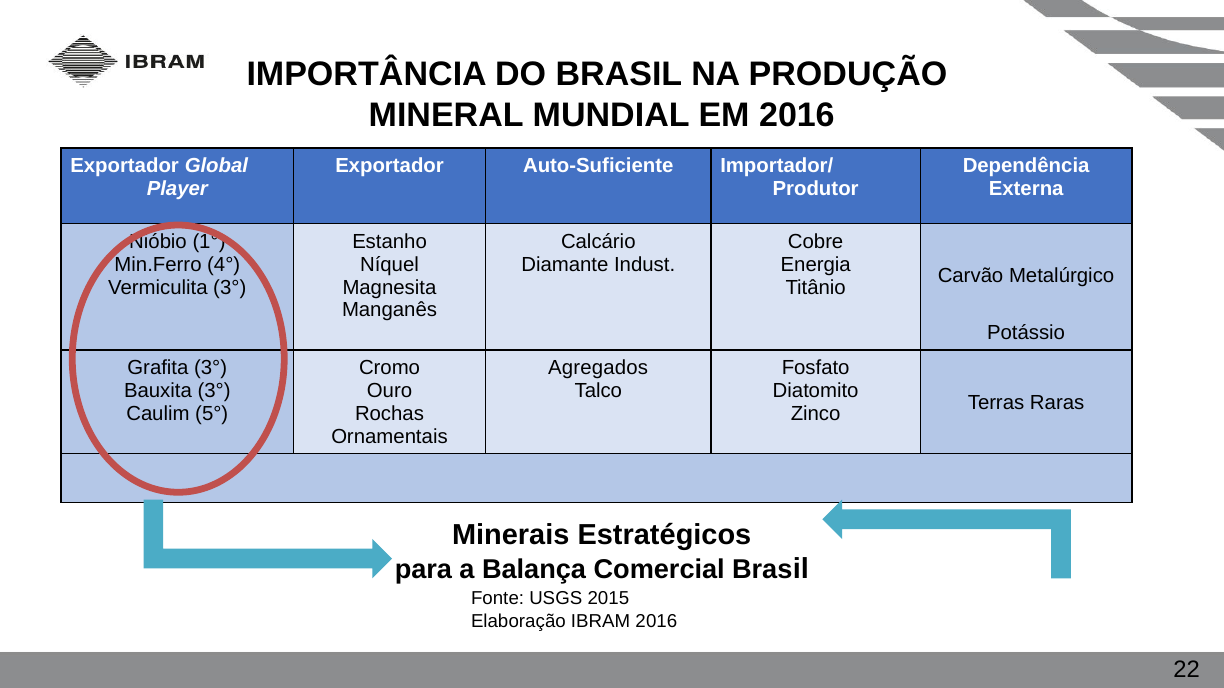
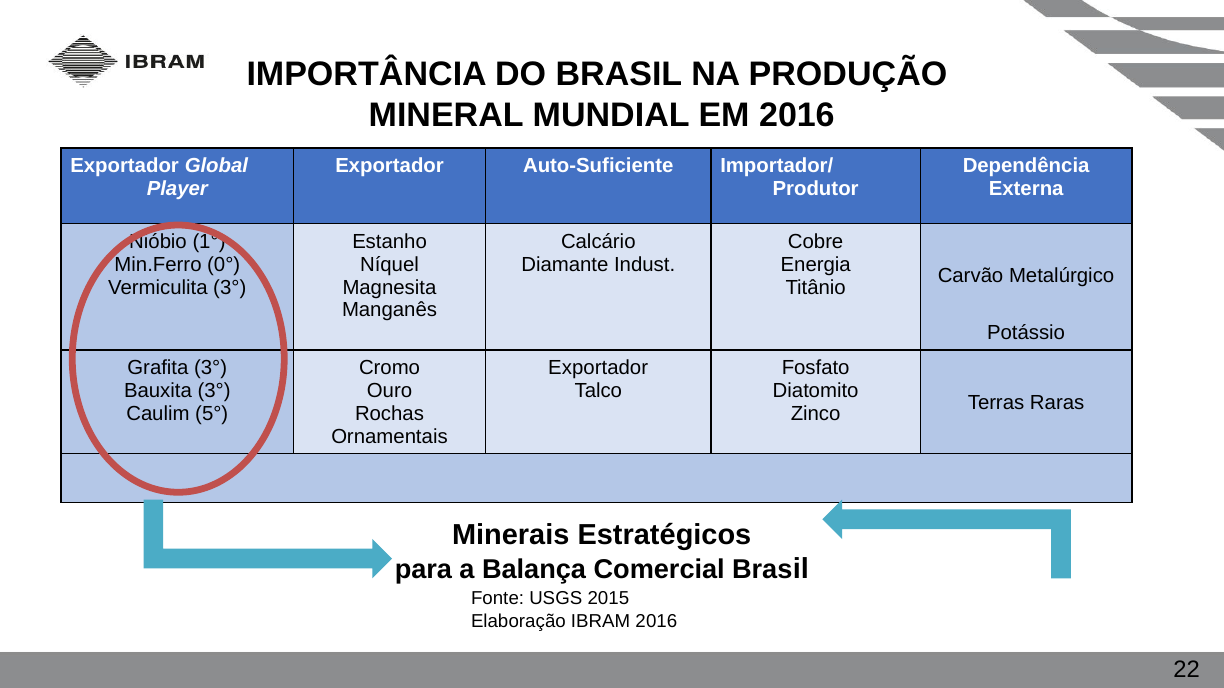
4°: 4° -> 0°
Agregados at (598, 368): Agregados -> Exportador
